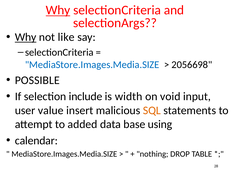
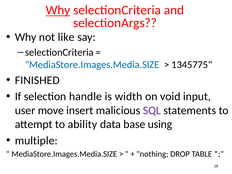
Why at (26, 37) underline: present -> none
2056698: 2056698 -> 1345775
POSSIBLE: POSSIBLE -> FINISHED
include: include -> handle
value: value -> move
SQL colour: orange -> purple
added: added -> ability
calendar: calendar -> multiple
